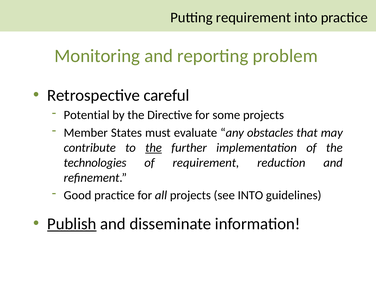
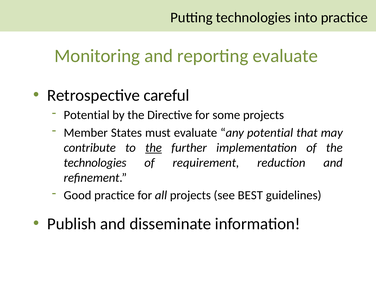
Putting requirement: requirement -> technologies
reporting problem: problem -> evaluate
any obstacles: obstacles -> potential
see INTO: INTO -> BEST
Publish underline: present -> none
